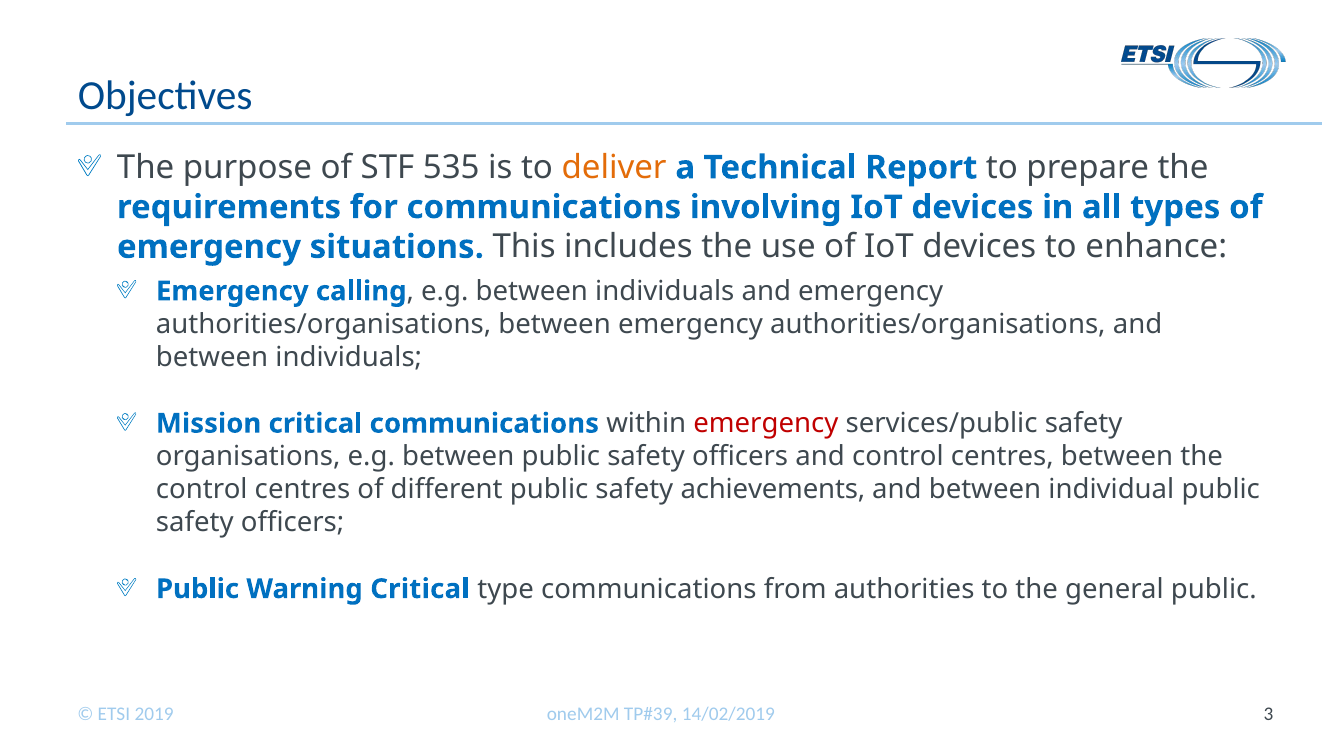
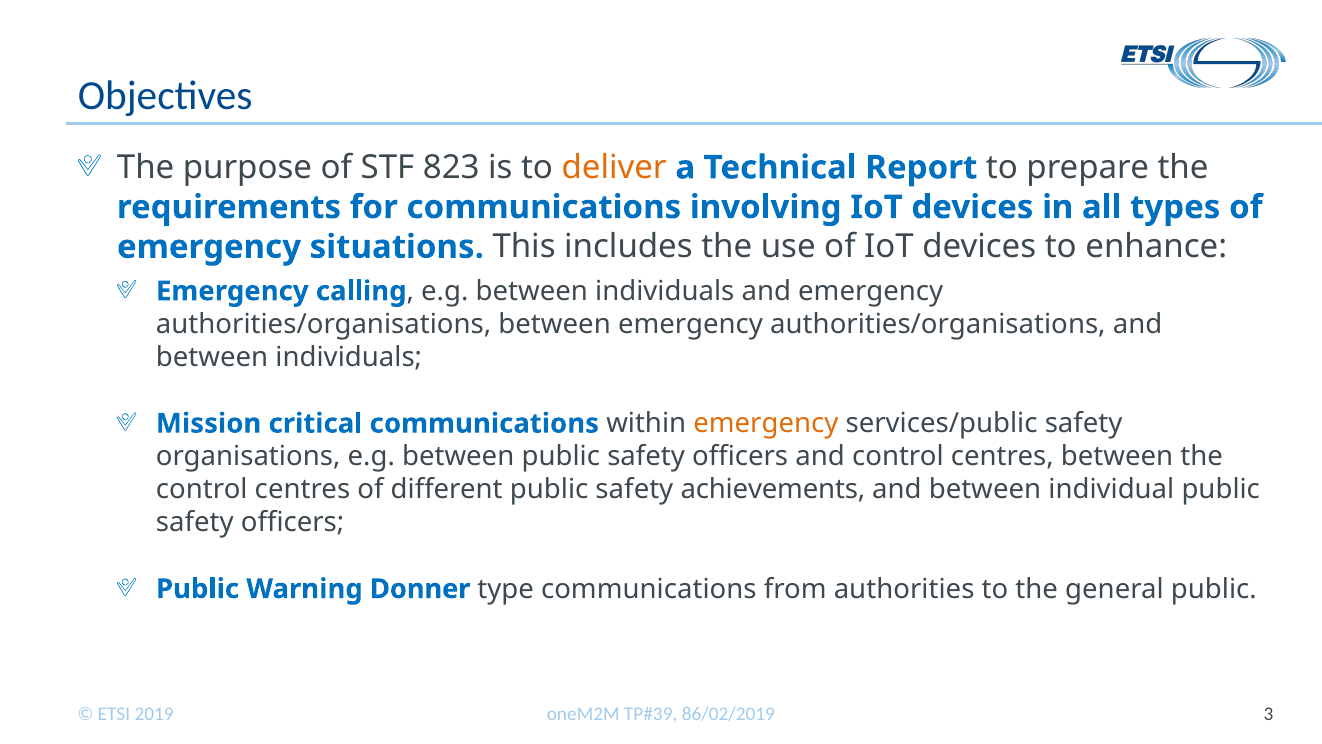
535: 535 -> 823
emergency at (766, 423) colour: red -> orange
Warning Critical: Critical -> Donner
14/02/2019: 14/02/2019 -> 86/02/2019
